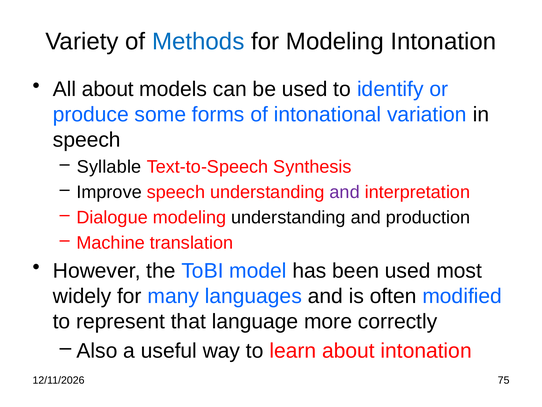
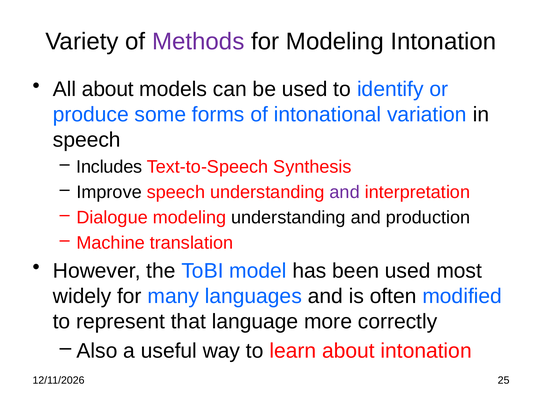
Methods colour: blue -> purple
Syllable: Syllable -> Includes
75: 75 -> 25
